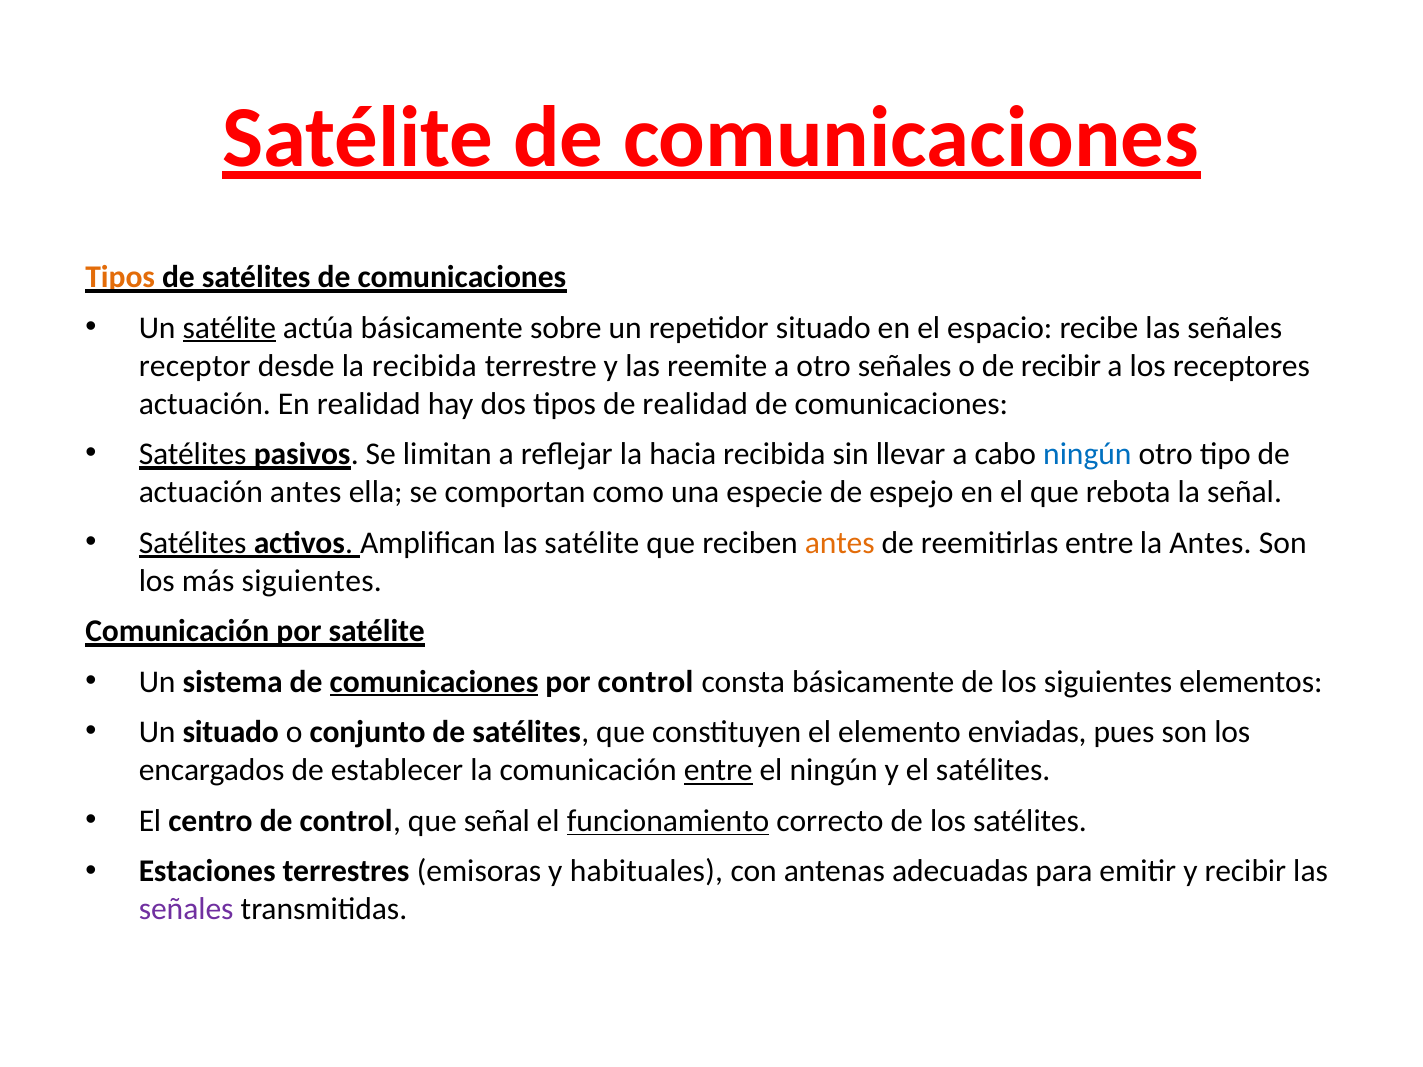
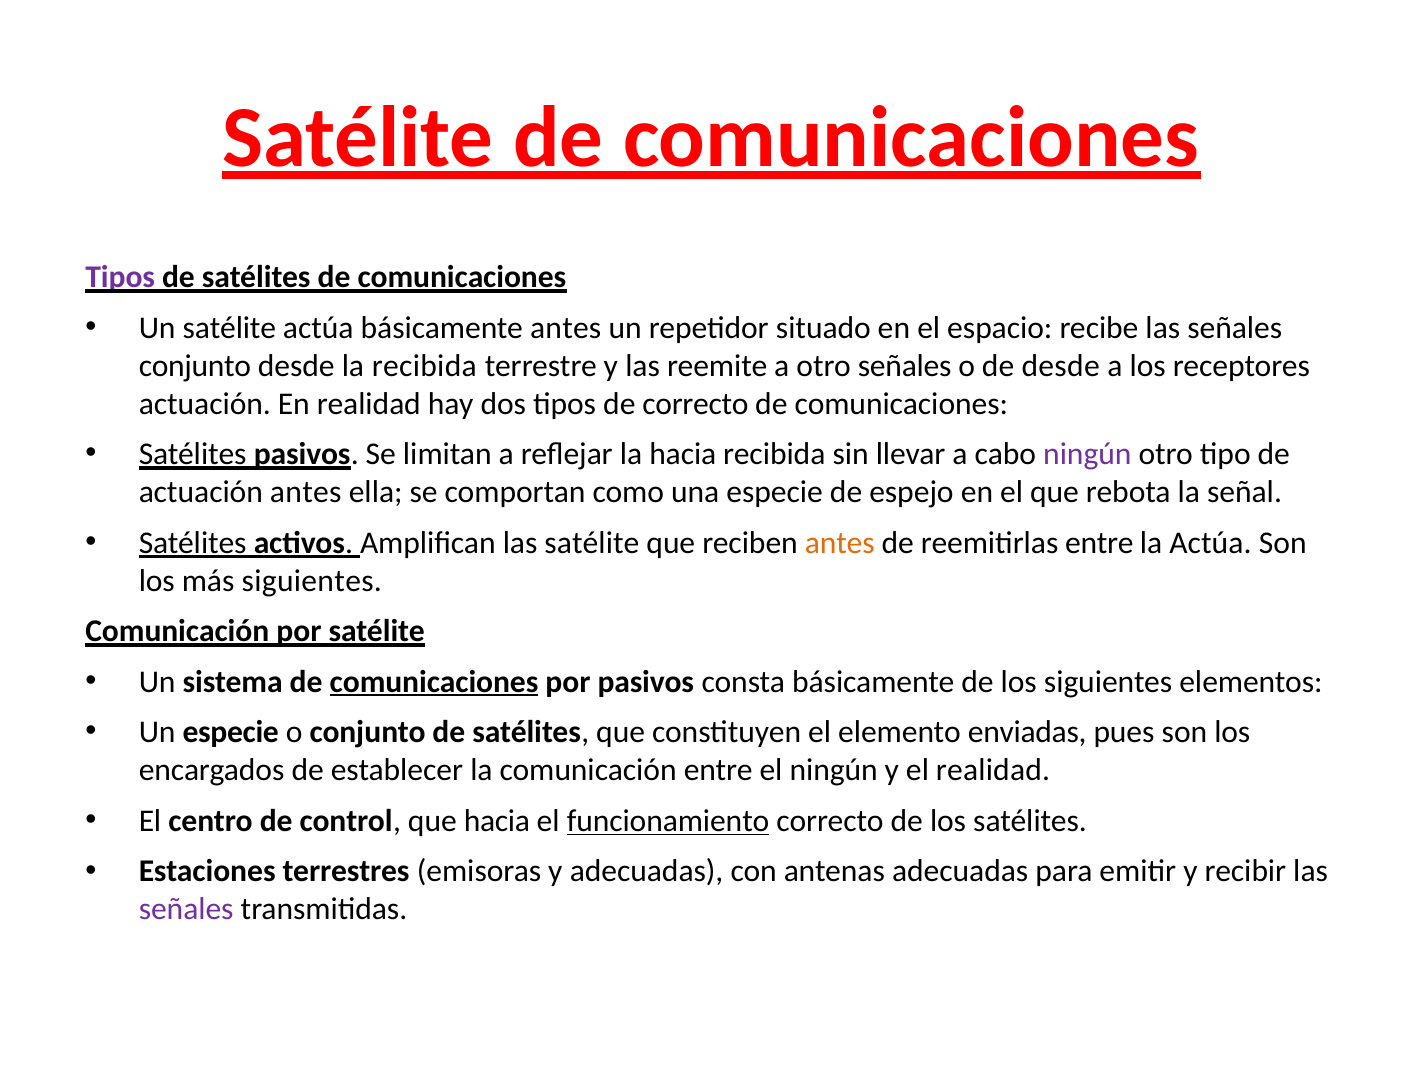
Tipos at (120, 277) colour: orange -> purple
satélite at (229, 328) underline: present -> none
básicamente sobre: sobre -> antes
receptor at (195, 366): receptor -> conjunto
de recibir: recibir -> desde
de realidad: realidad -> correcto
ningún at (1087, 454) colour: blue -> purple
la Antes: Antes -> Actúa
por control: control -> pasivos
Un situado: situado -> especie
entre at (718, 770) underline: present -> none
el satélites: satélites -> realidad
que señal: señal -> hacia
y habituales: habituales -> adecuadas
